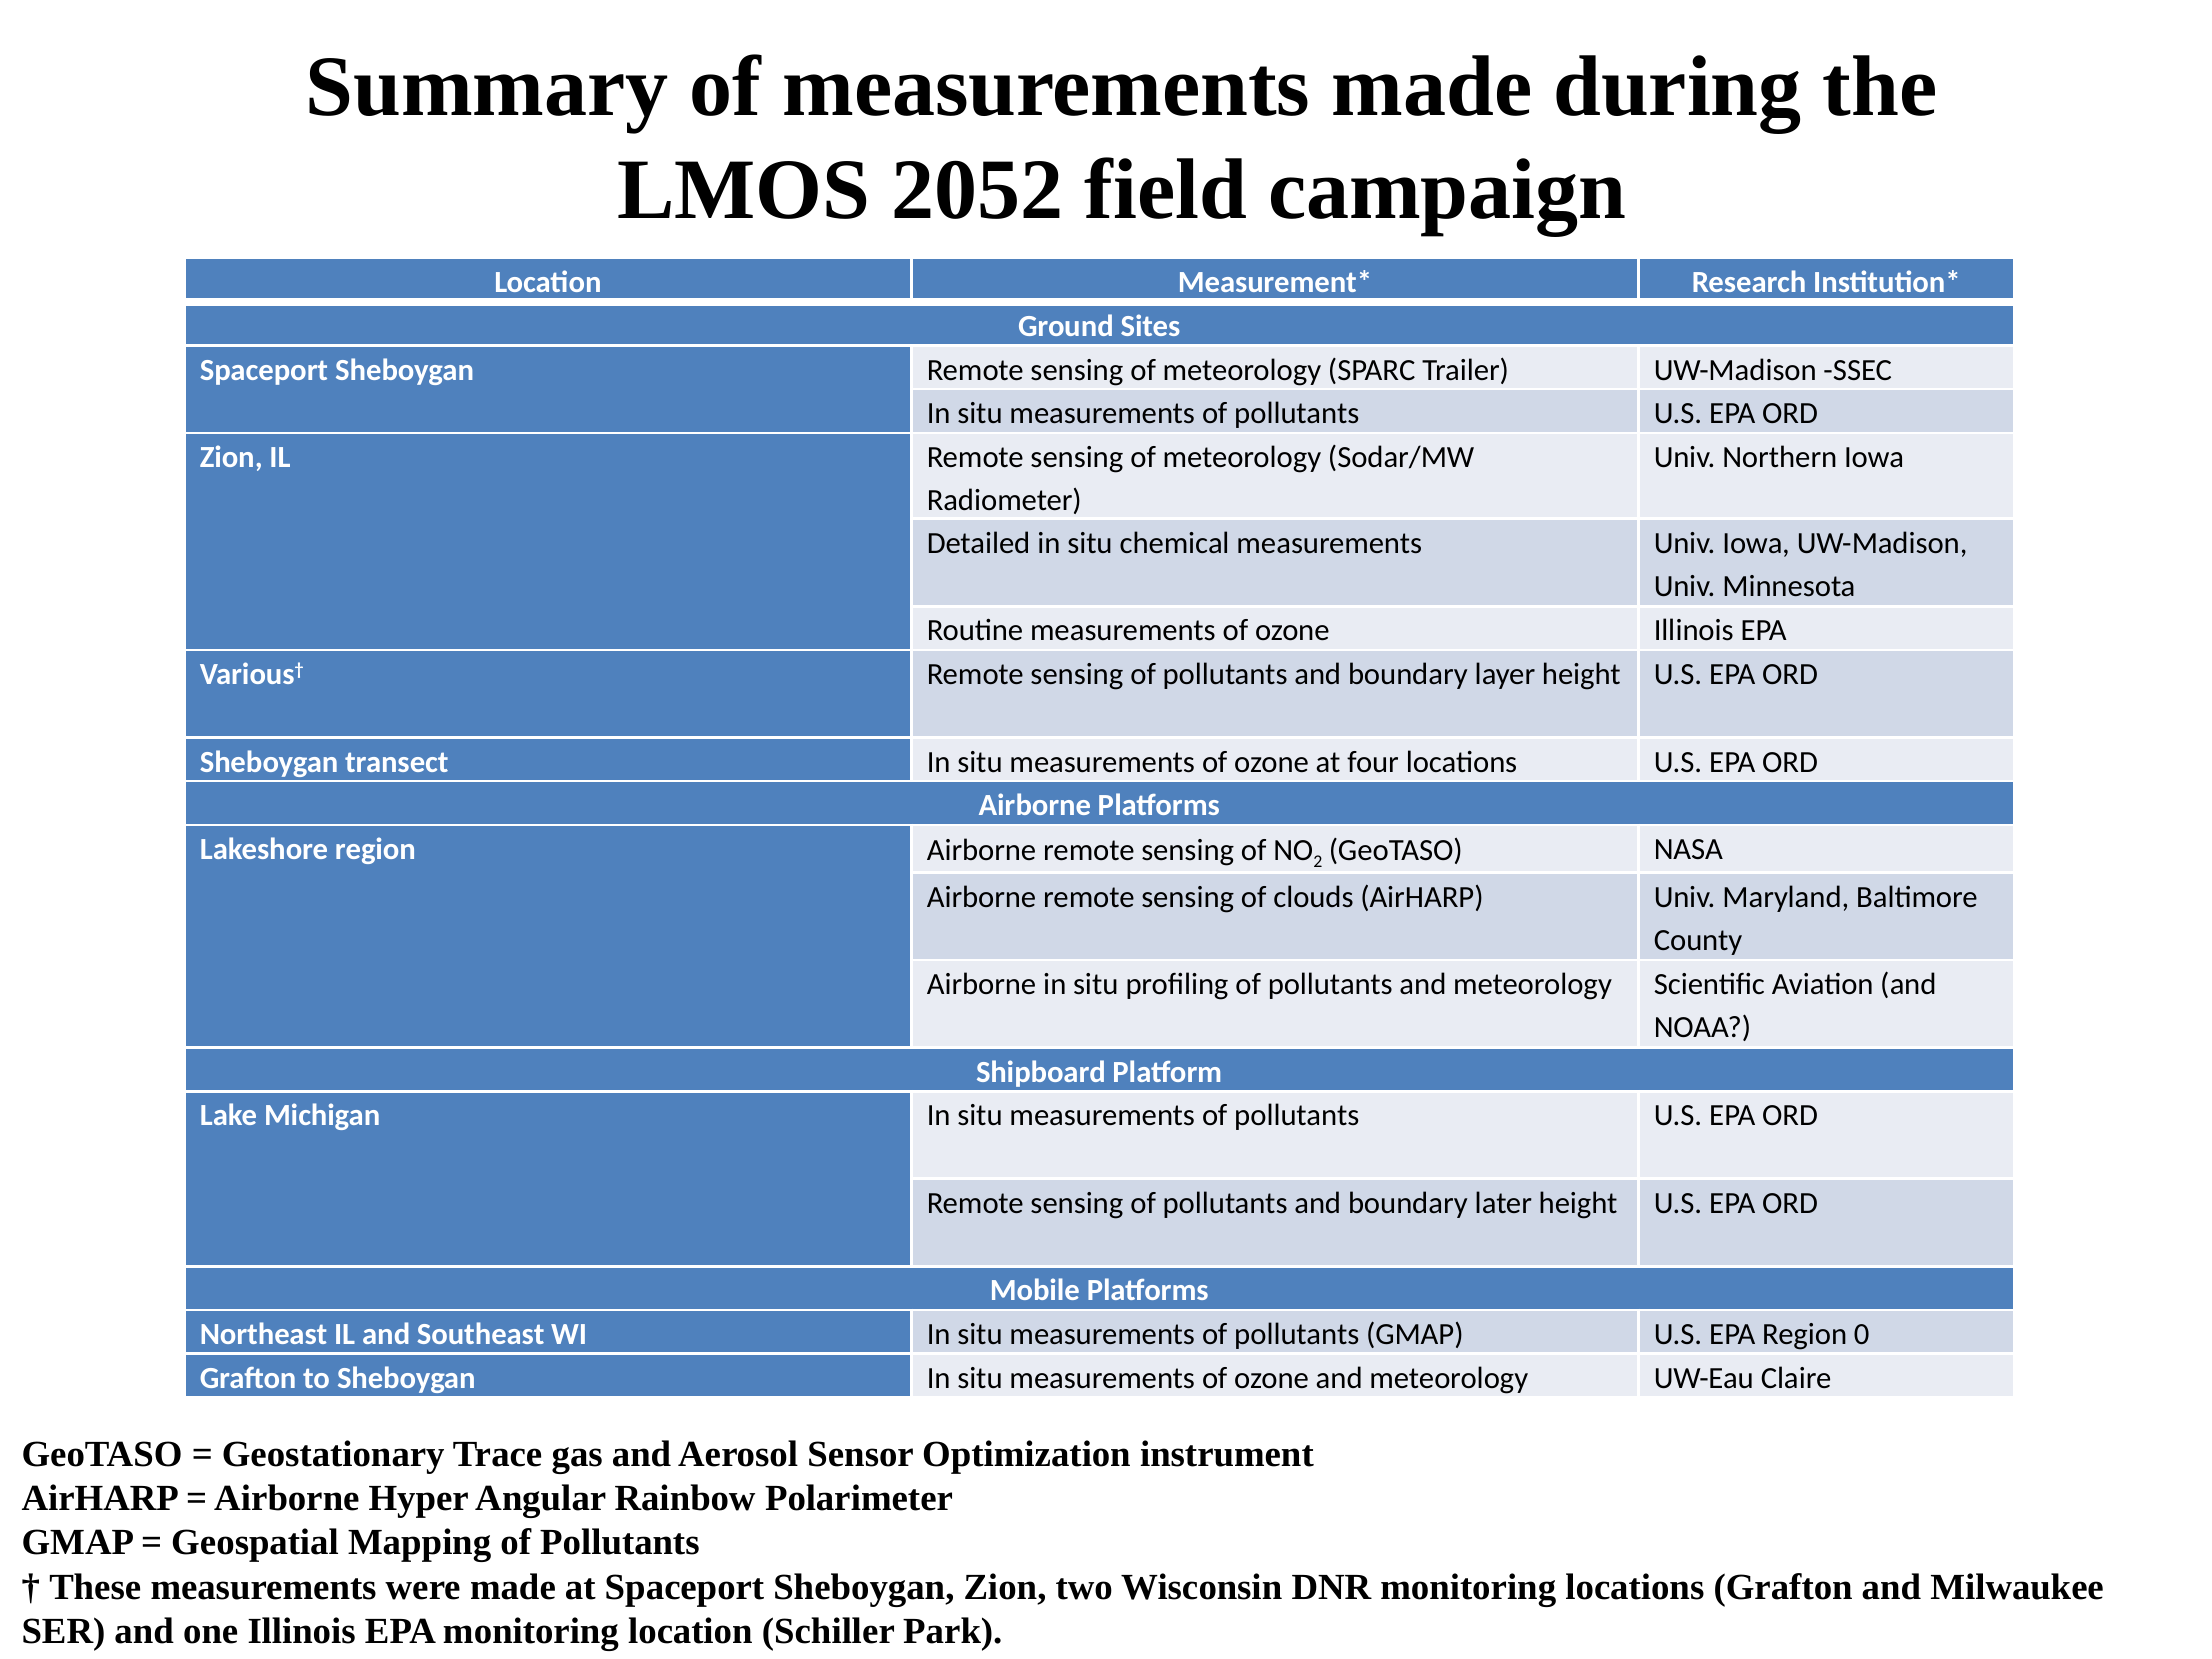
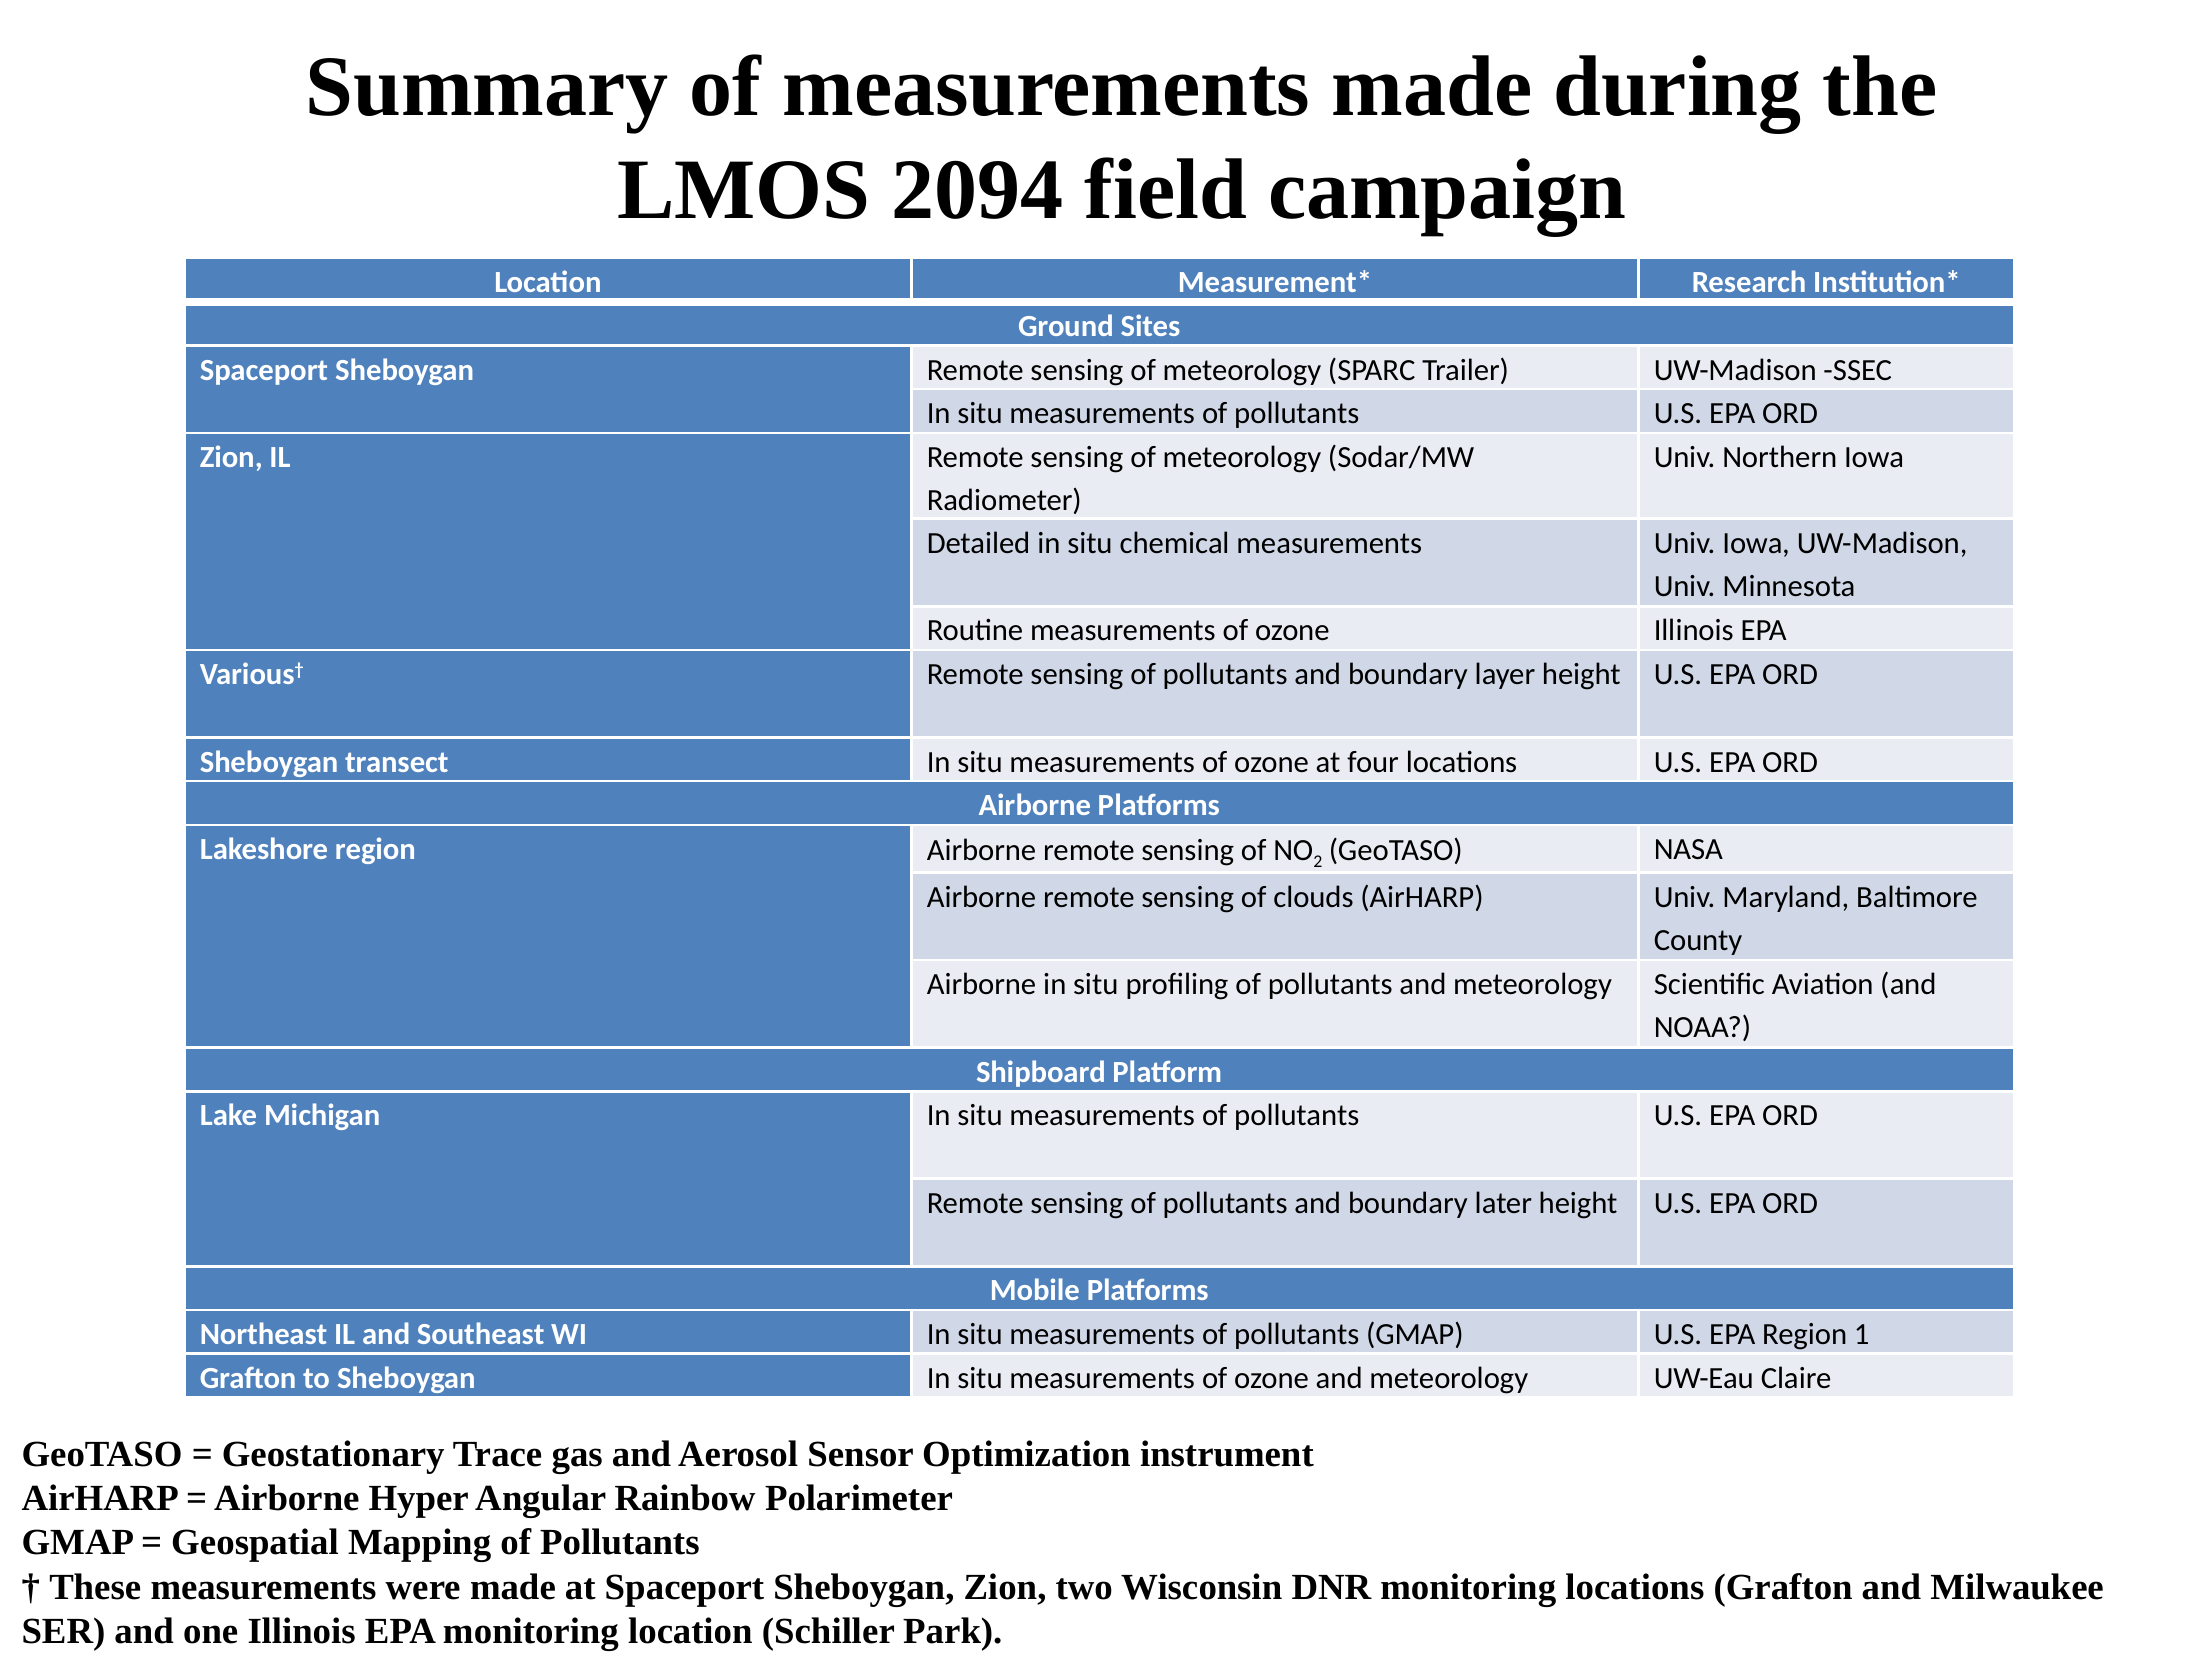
2052: 2052 -> 2094
0: 0 -> 1
